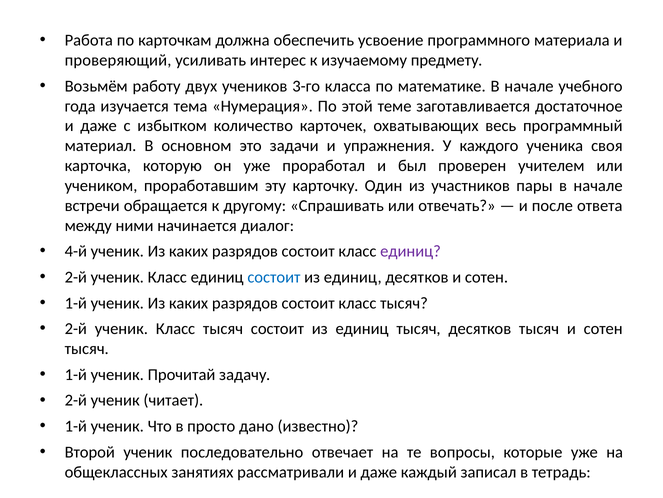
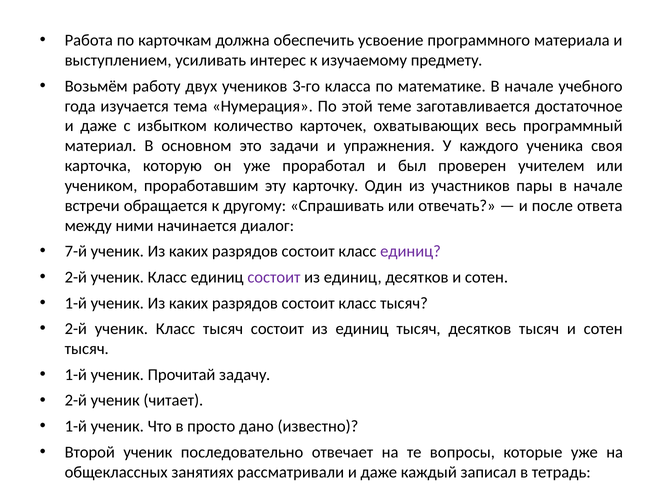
проверяющий: проверяющий -> выступлением
4-й: 4-й -> 7-й
состоит at (274, 277) colour: blue -> purple
